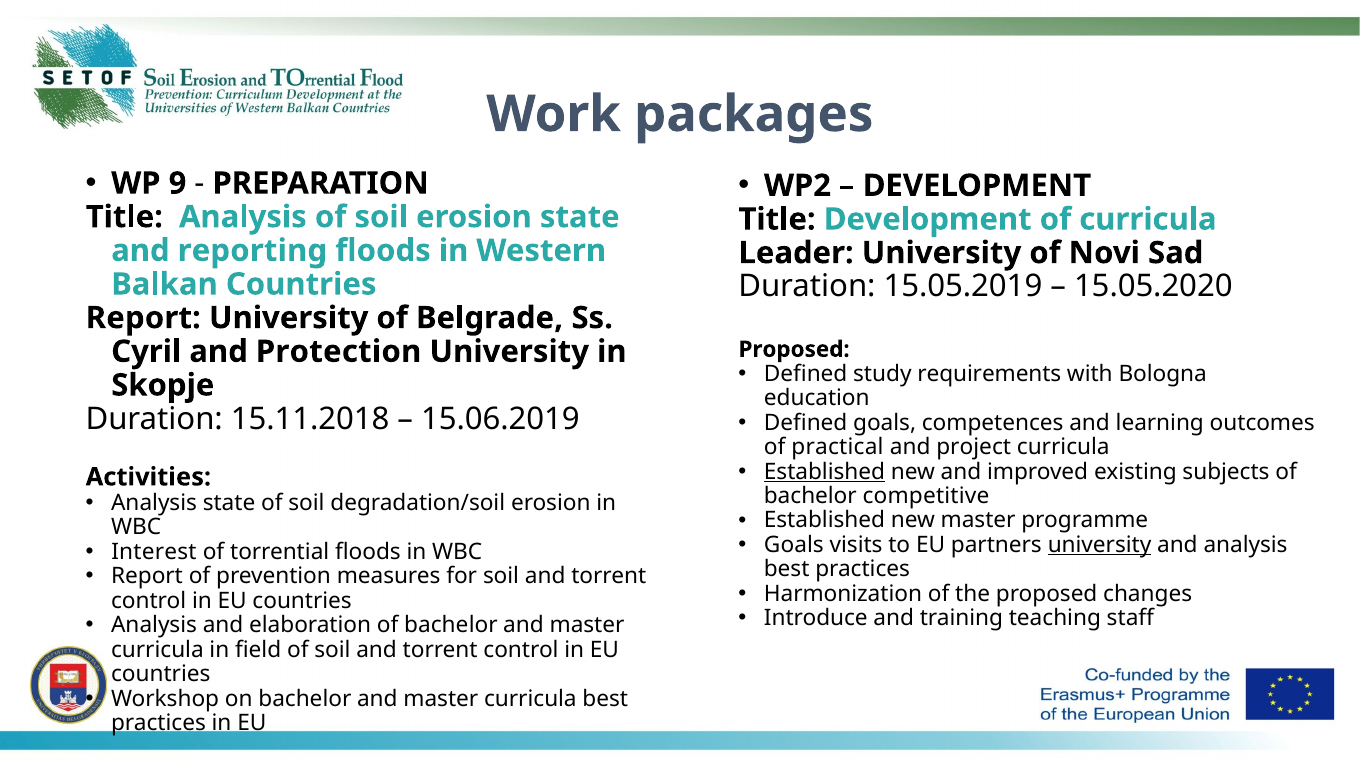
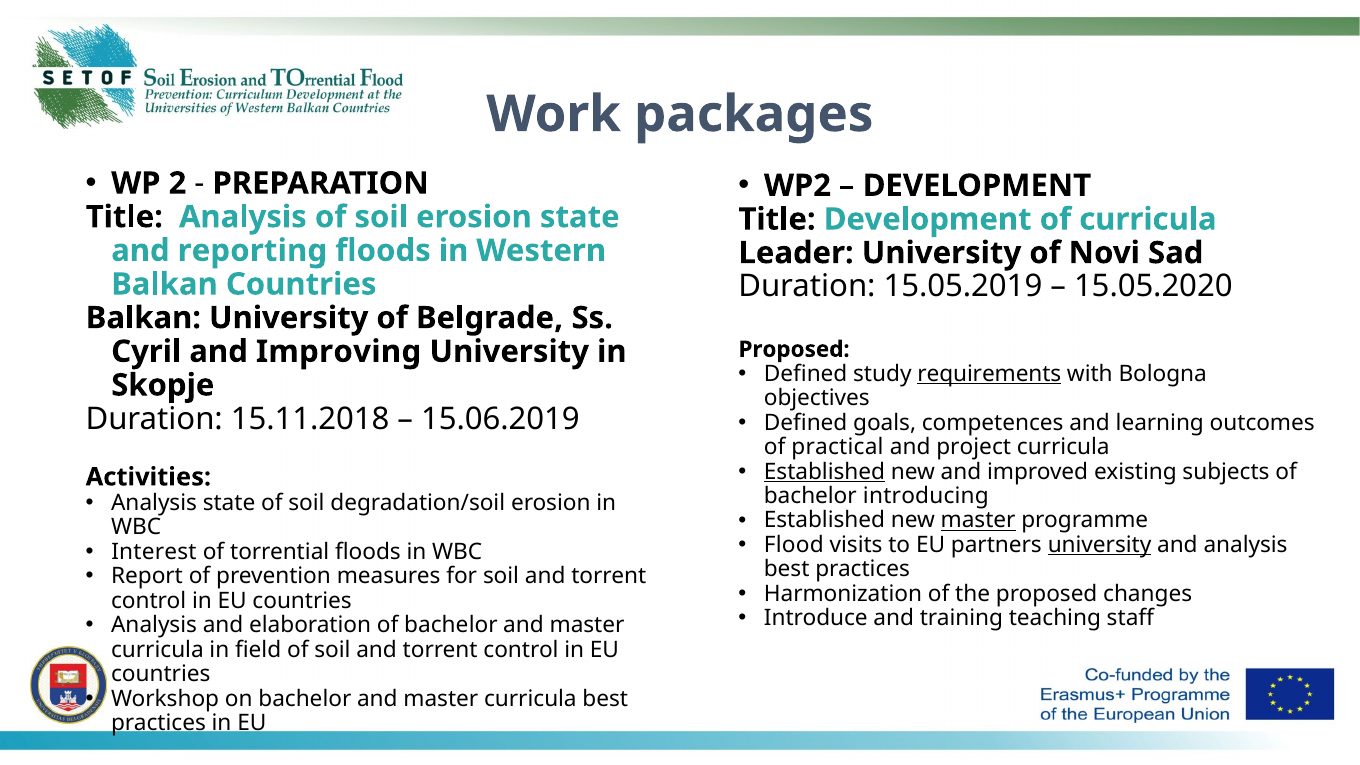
9: 9 -> 2
Report at (143, 318): Report -> Balkan
Protection: Protection -> Improving
requirements underline: none -> present
education: education -> objectives
competitive: competitive -> introducing
master at (978, 521) underline: none -> present
Goals at (794, 545): Goals -> Flood
